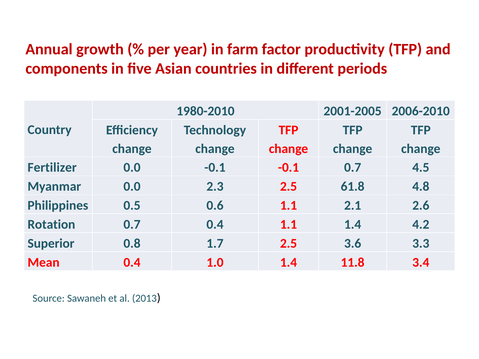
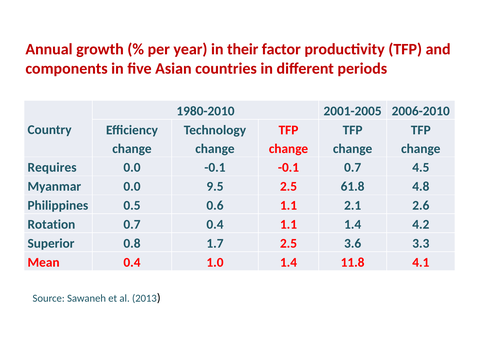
farm: farm -> their
Fertilizer: Fertilizer -> Requires
2.3: 2.3 -> 9.5
3.4: 3.4 -> 4.1
